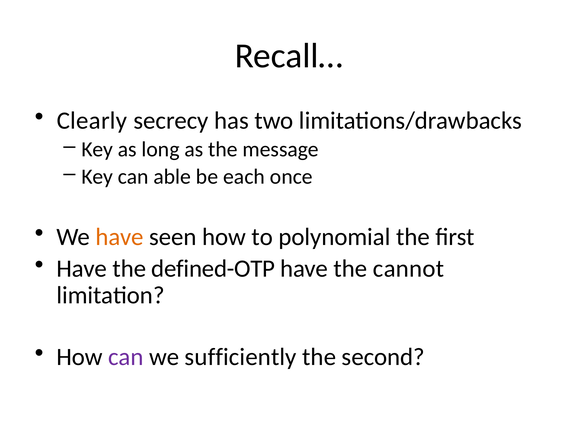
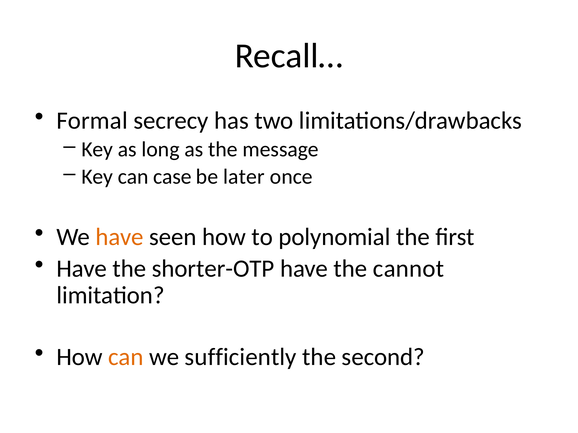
Clearly: Clearly -> Formal
able: able -> case
each: each -> later
defined-OTP: defined-OTP -> shorter-OTP
can at (126, 357) colour: purple -> orange
